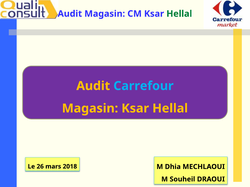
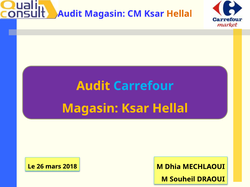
Hellal at (179, 14) colour: green -> orange
